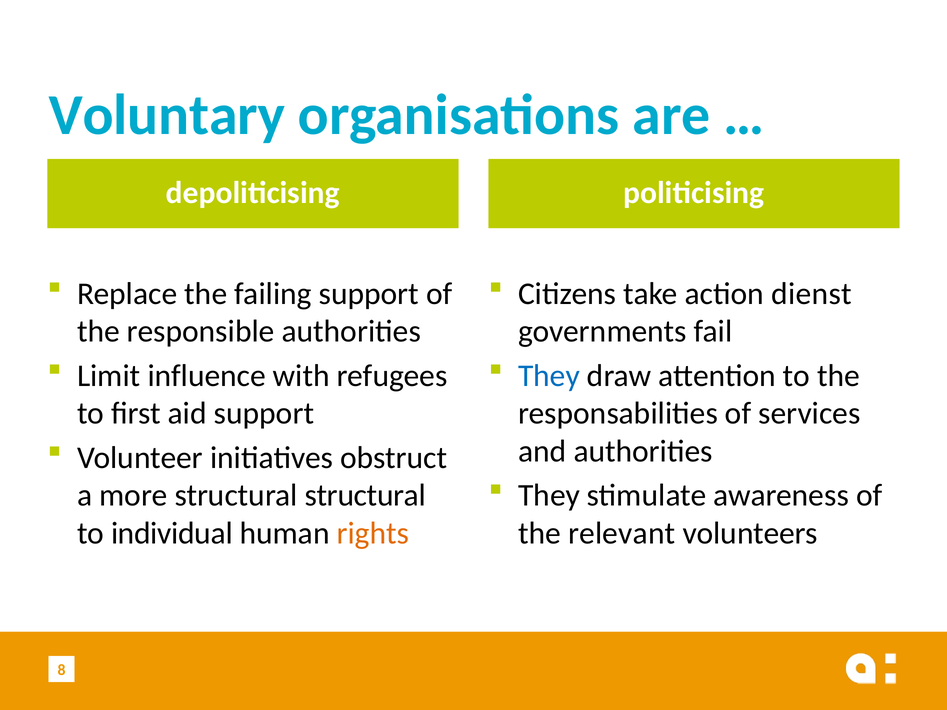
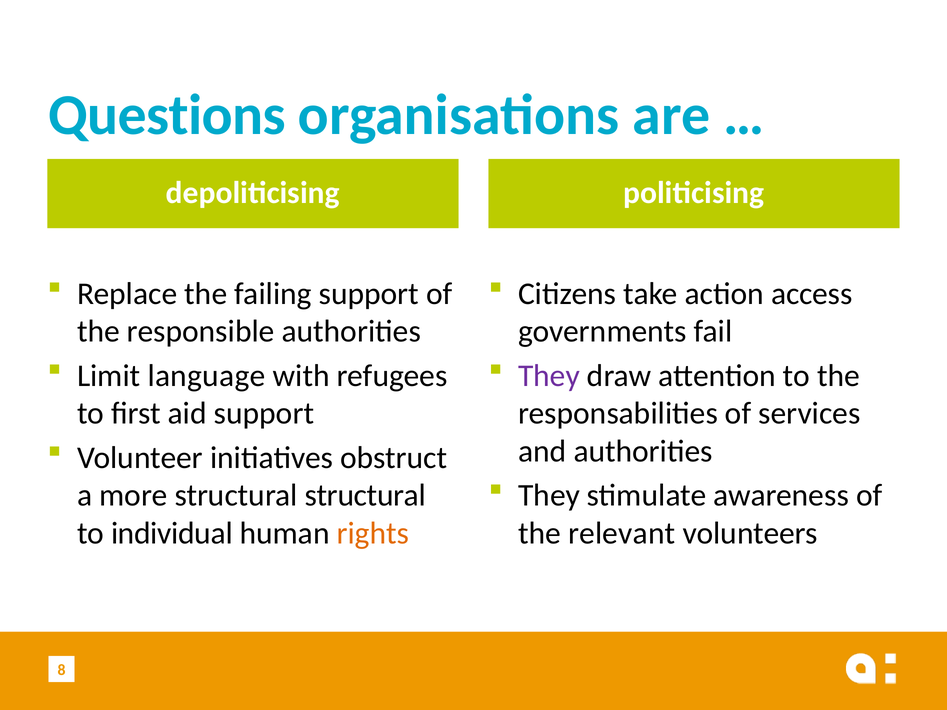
Voluntary: Voluntary -> Questions
dienst: dienst -> access
influence: influence -> language
They at (549, 376) colour: blue -> purple
